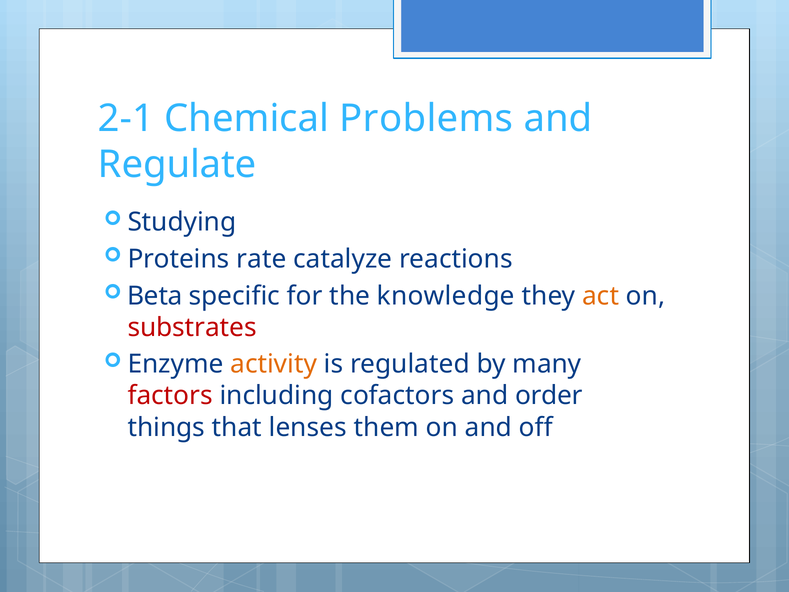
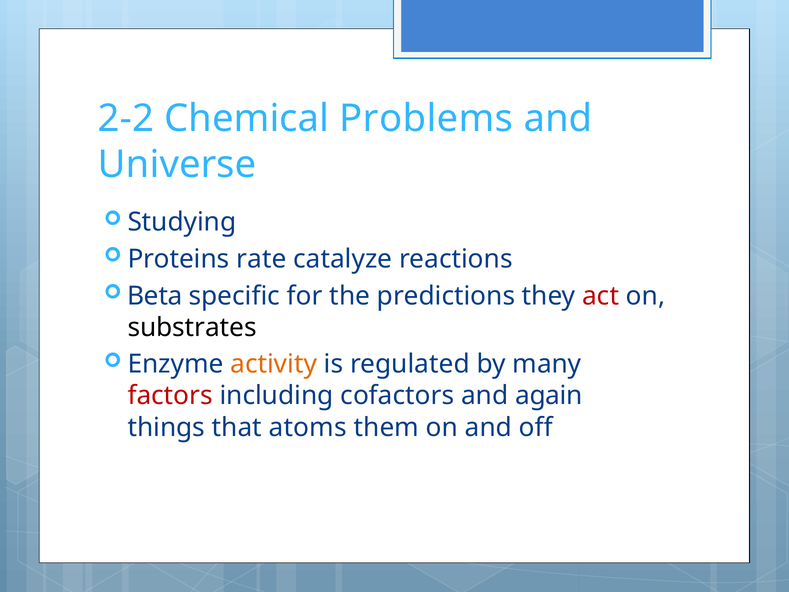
2-1: 2-1 -> 2-2
Regulate: Regulate -> Universe
knowledge: knowledge -> predictions
act colour: orange -> red
substrates colour: red -> black
order: order -> again
lenses: lenses -> atoms
